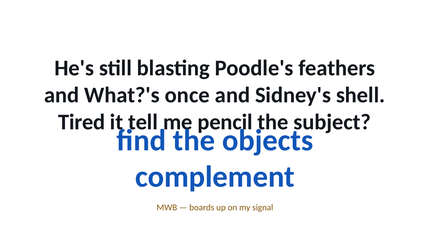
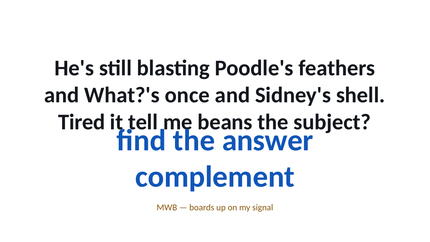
pencil: pencil -> beans
objects: objects -> answer
